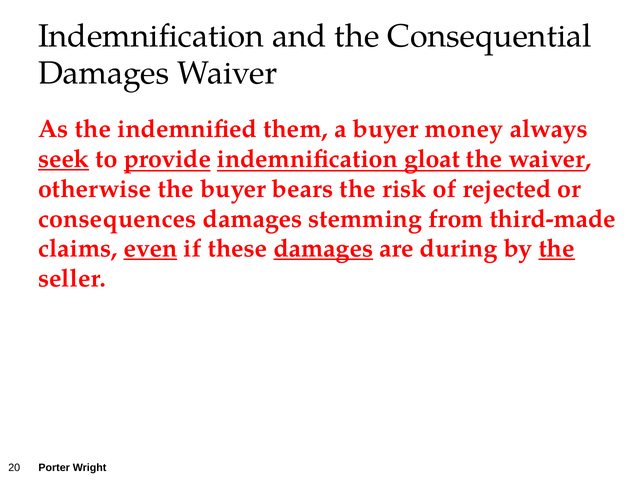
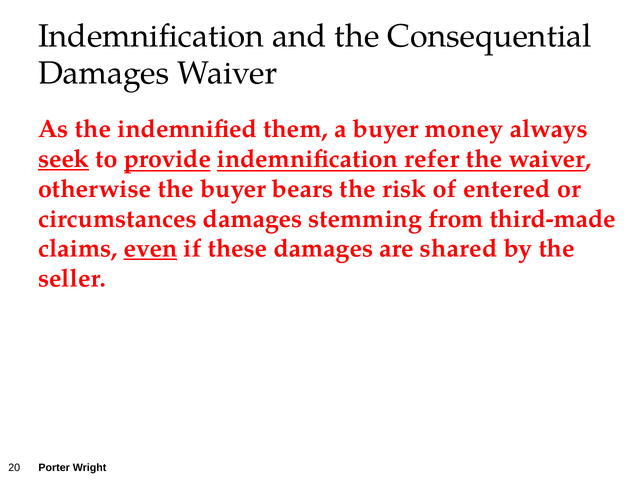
gloat: gloat -> refer
rejected: rejected -> entered
consequences: consequences -> circumstances
damages at (323, 249) underline: present -> none
during: during -> shared
the at (557, 249) underline: present -> none
